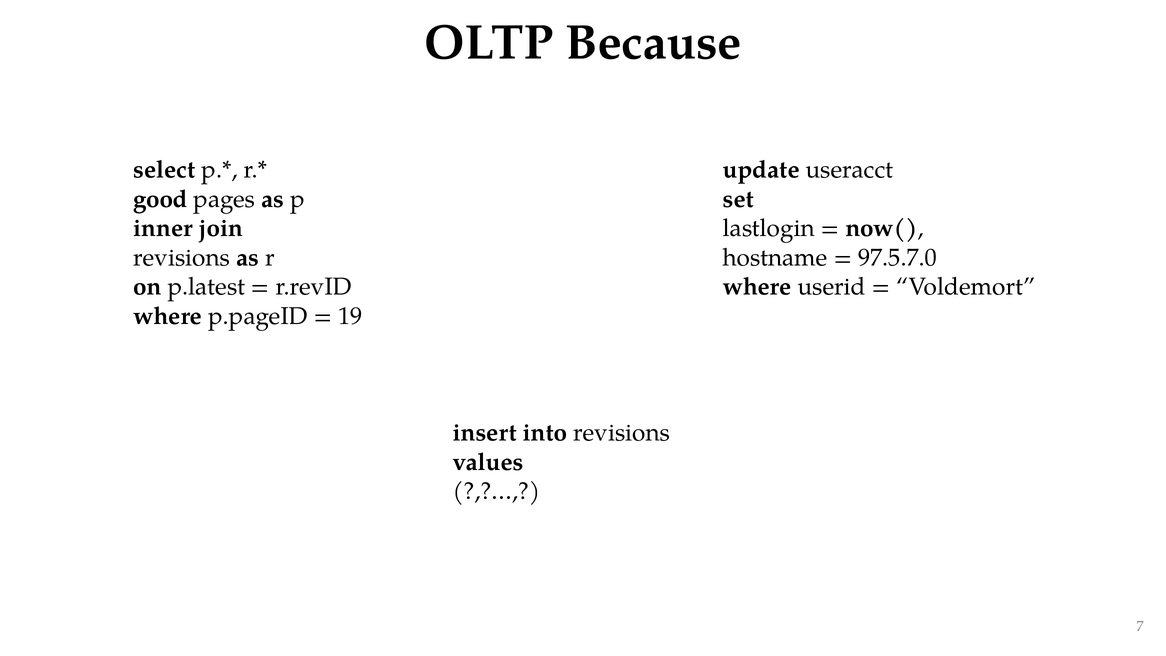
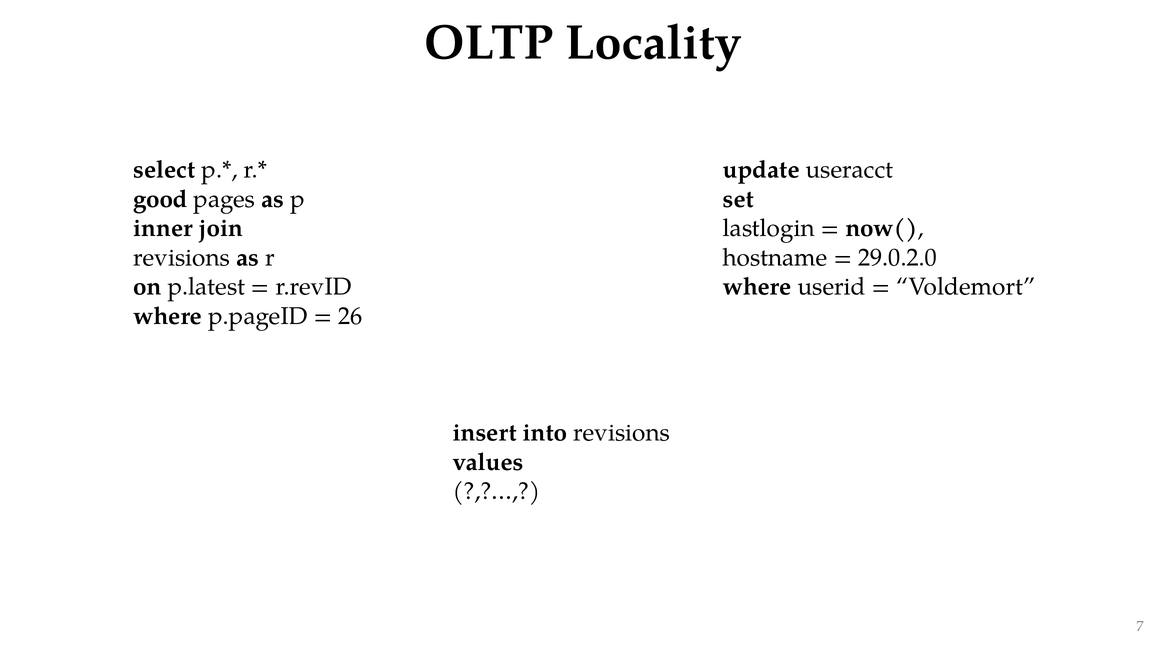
Because: Because -> Locality
97.5.7.0: 97.5.7.0 -> 29.0.2.0
19: 19 -> 26
